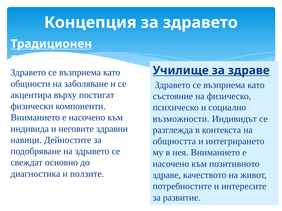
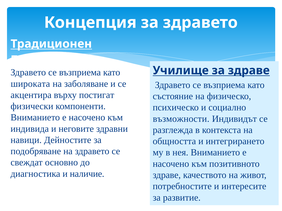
общности: общности -> широката
ползите: ползите -> наличие
